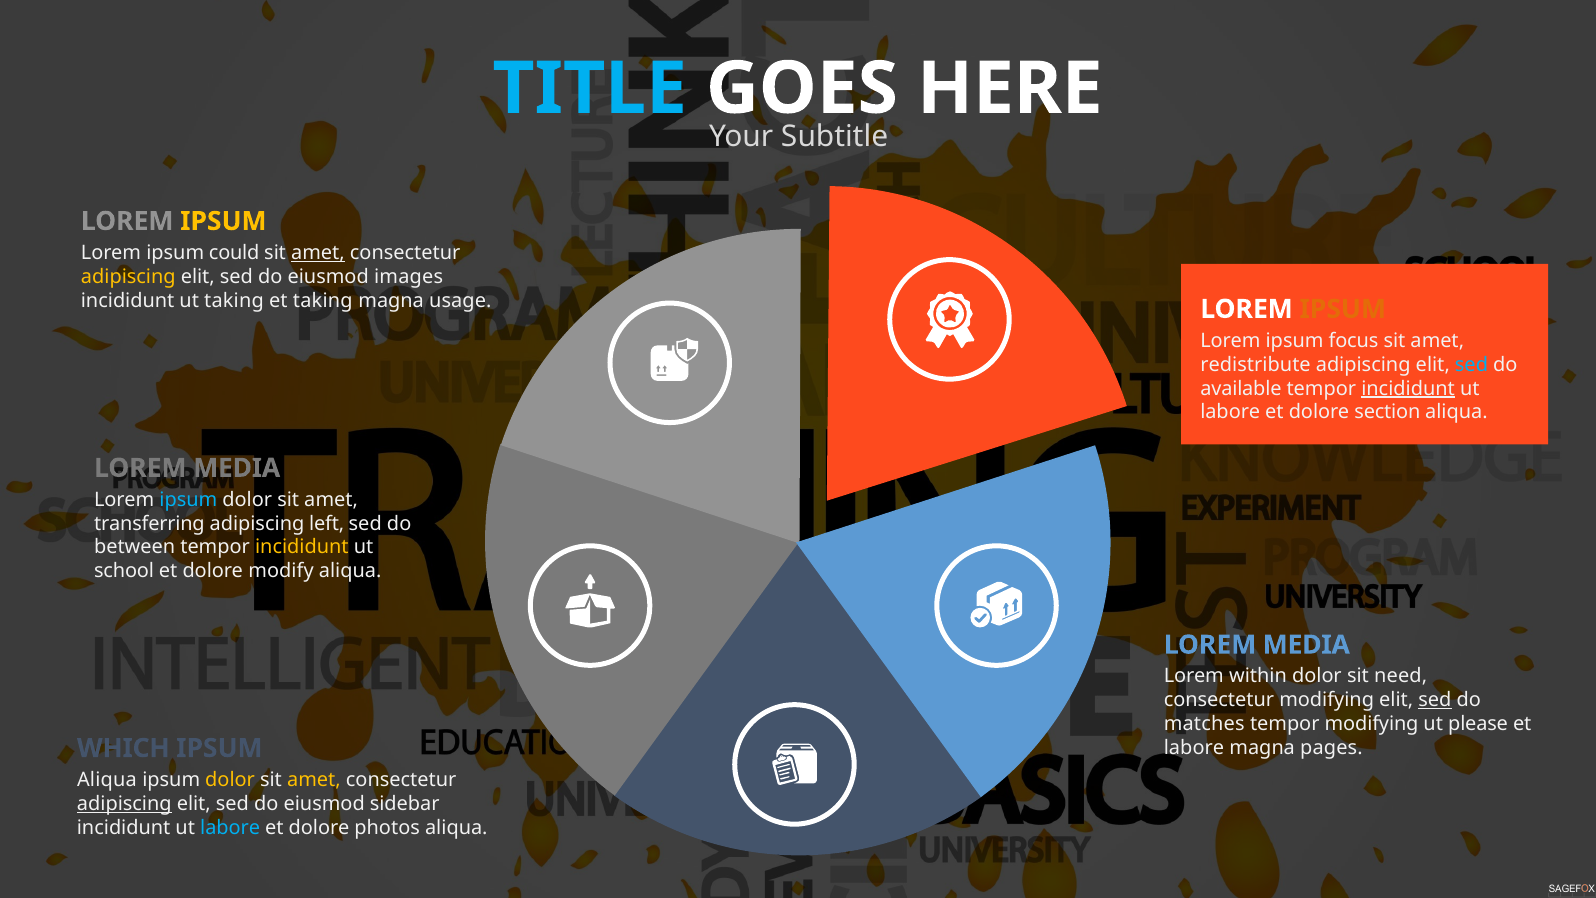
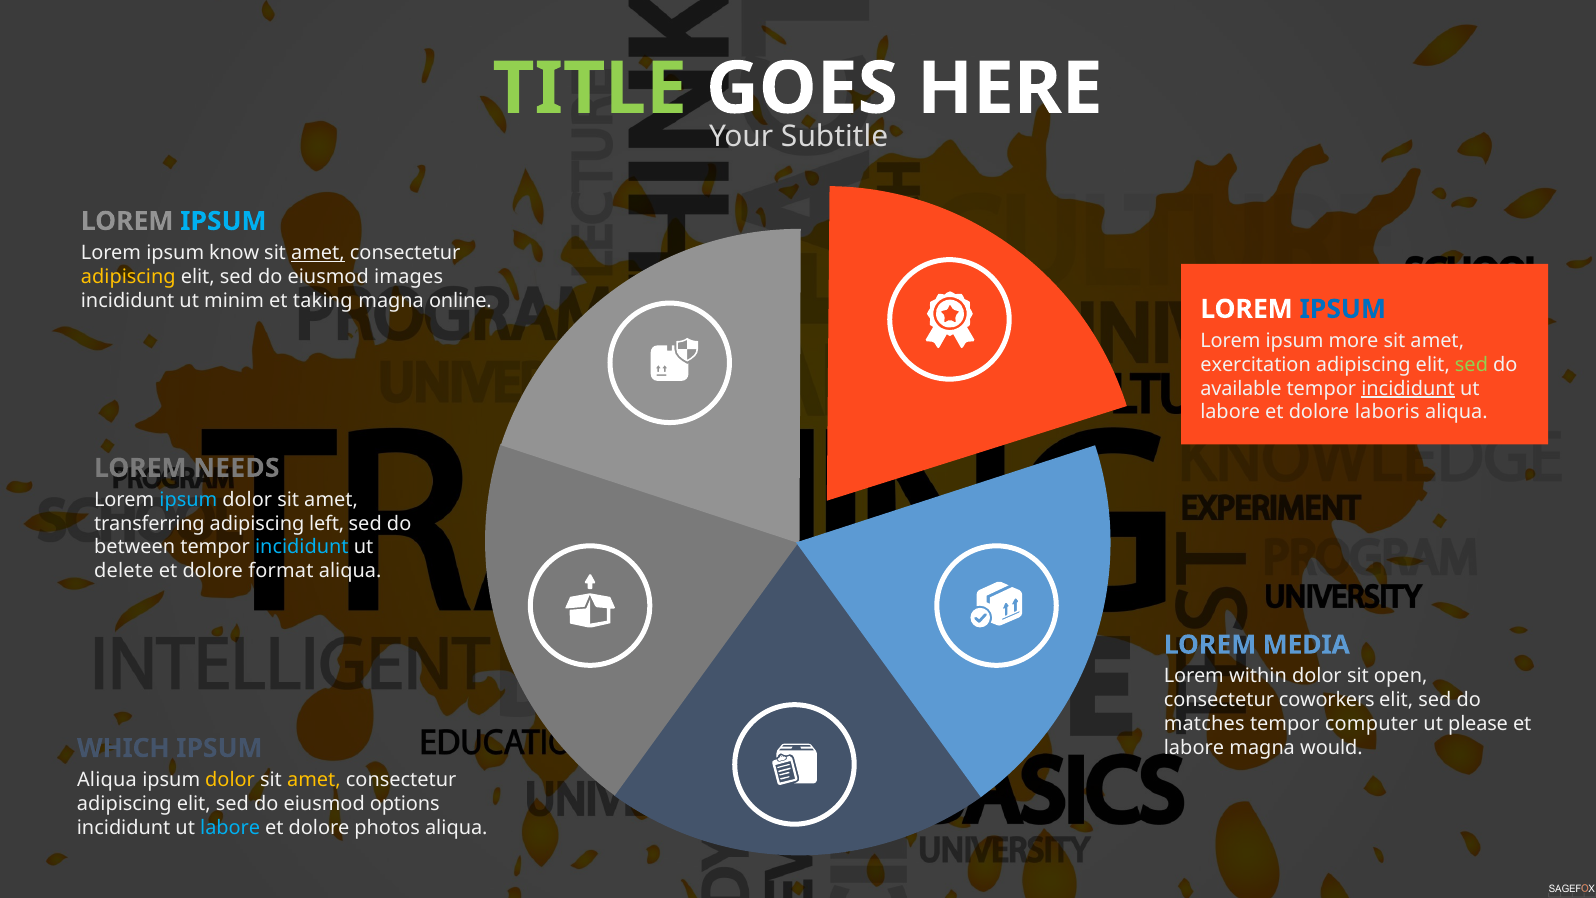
TITLE colour: light blue -> light green
IPSUM at (223, 221) colour: yellow -> light blue
could: could -> know
ut taking: taking -> minim
usage: usage -> online
IPSUM at (1343, 309) colour: orange -> blue
focus: focus -> more
redistribute: redistribute -> exercitation
sed at (1471, 364) colour: light blue -> light green
section: section -> laboris
MEDIA at (237, 468): MEDIA -> NEEDS
incididunt at (302, 547) colour: yellow -> light blue
school: school -> delete
modify: modify -> format
need: need -> open
consectetur modifying: modifying -> coworkers
sed at (1435, 700) underline: present -> none
tempor modifying: modifying -> computer
pages: pages -> would
adipiscing at (124, 803) underline: present -> none
sidebar: sidebar -> options
